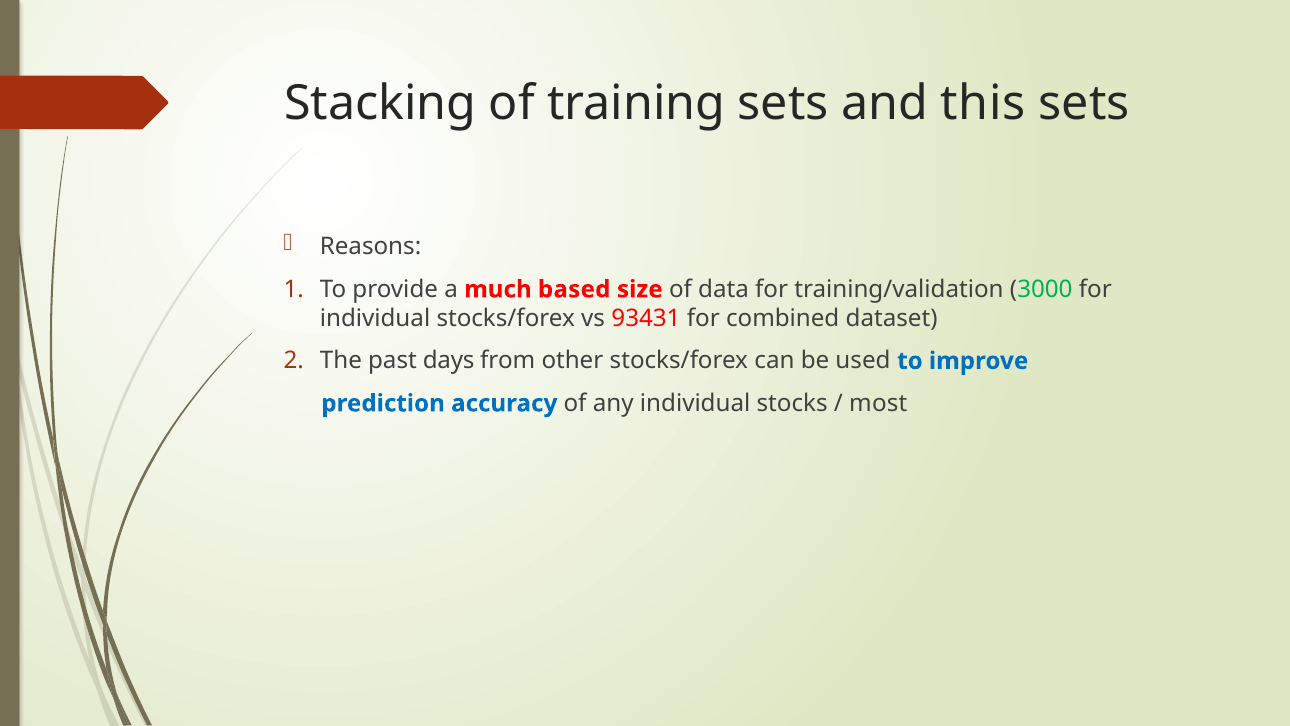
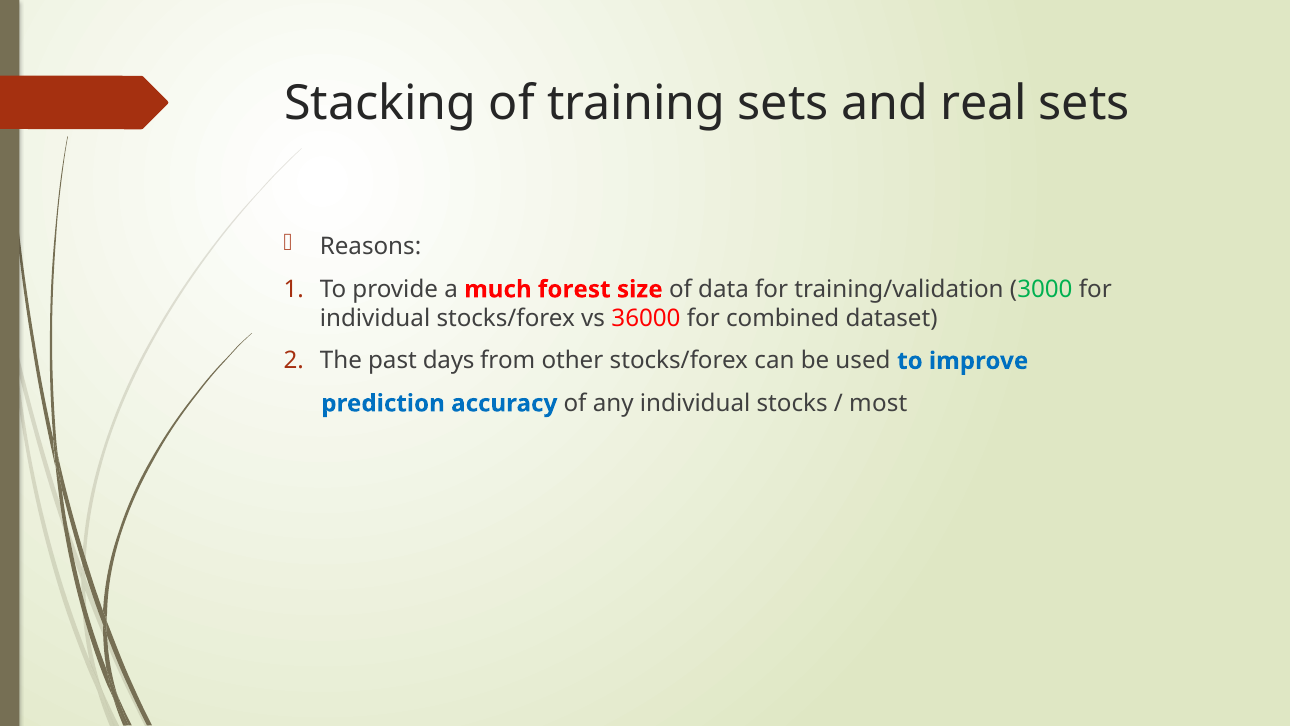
this: this -> real
based: based -> forest
93431: 93431 -> 36000
